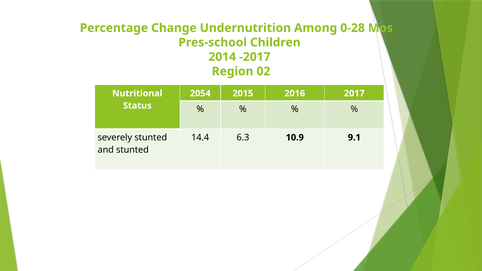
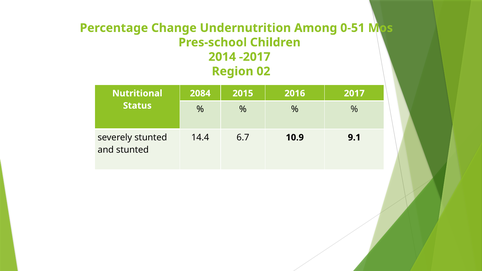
0-28: 0-28 -> 0-51
2054: 2054 -> 2084
6.3: 6.3 -> 6.7
